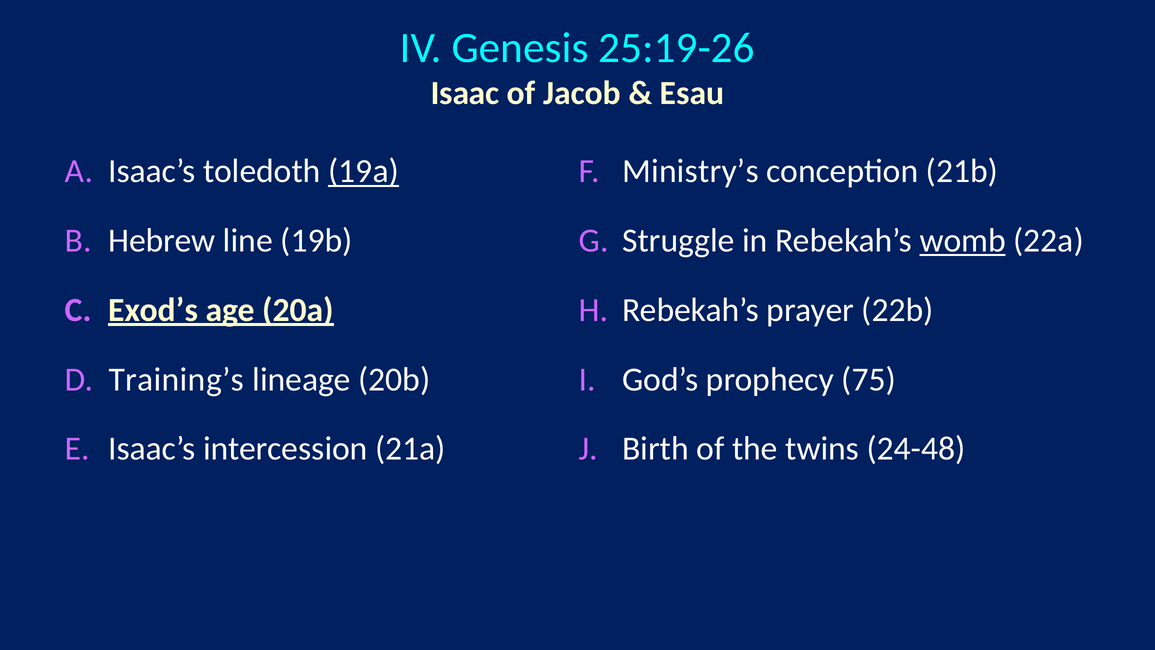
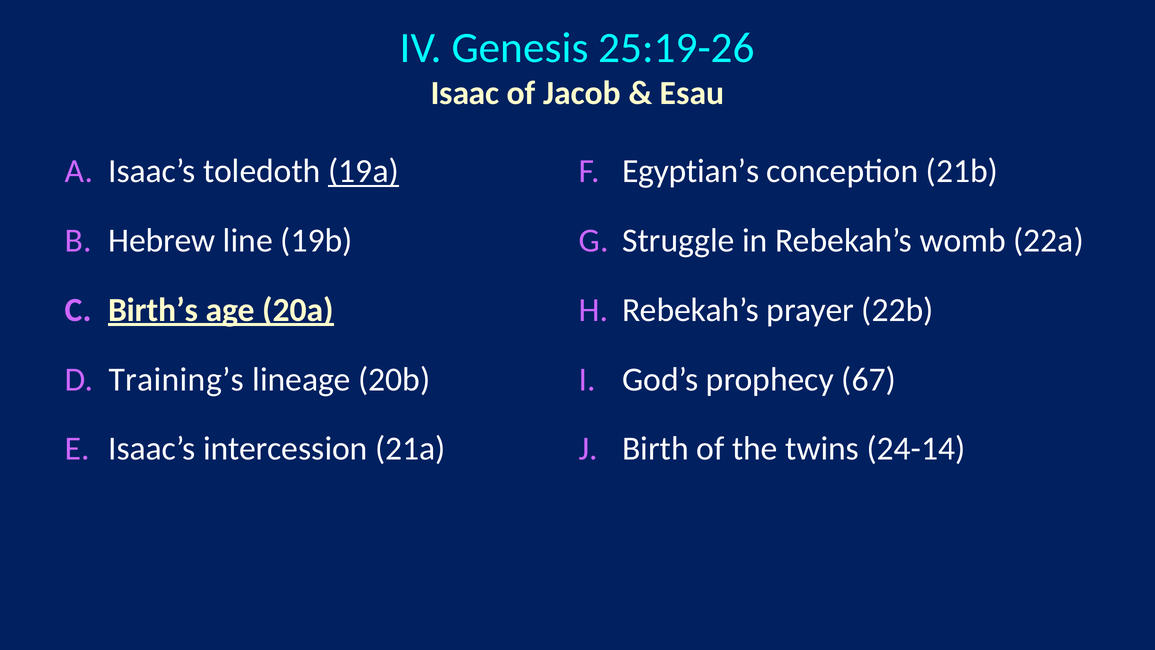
Ministry’s: Ministry’s -> Egyptian’s
womb underline: present -> none
Exod’s: Exod’s -> Birth’s
75: 75 -> 67
24-48: 24-48 -> 24-14
